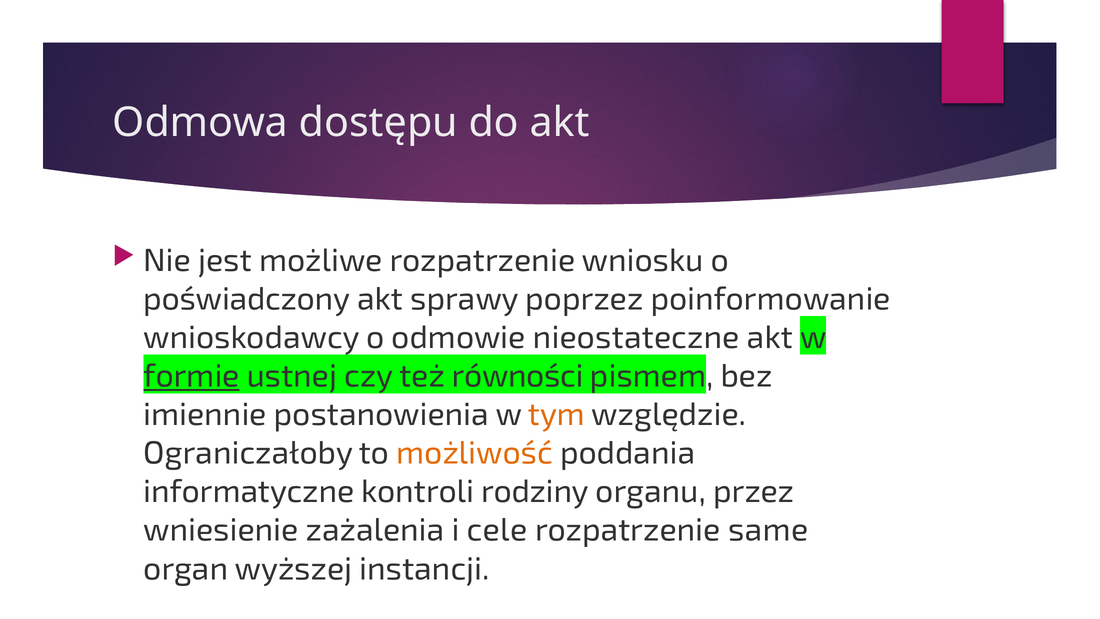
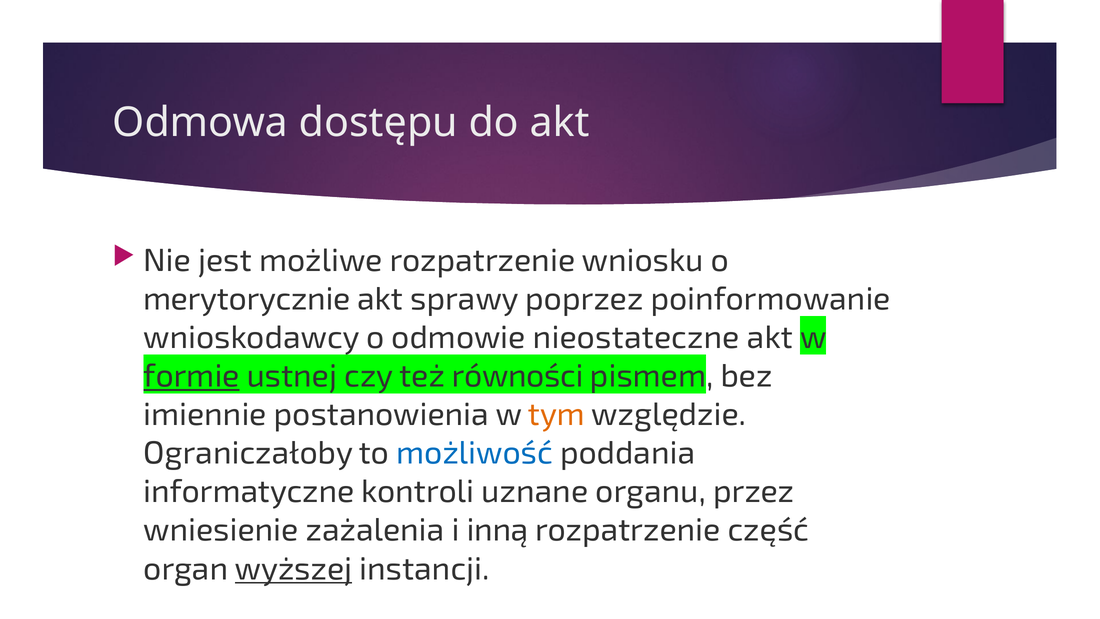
poświadczony: poświadczony -> merytorycznie
możliwość colour: orange -> blue
rodziny: rodziny -> uznane
cele: cele -> inną
same: same -> część
wyższej underline: none -> present
